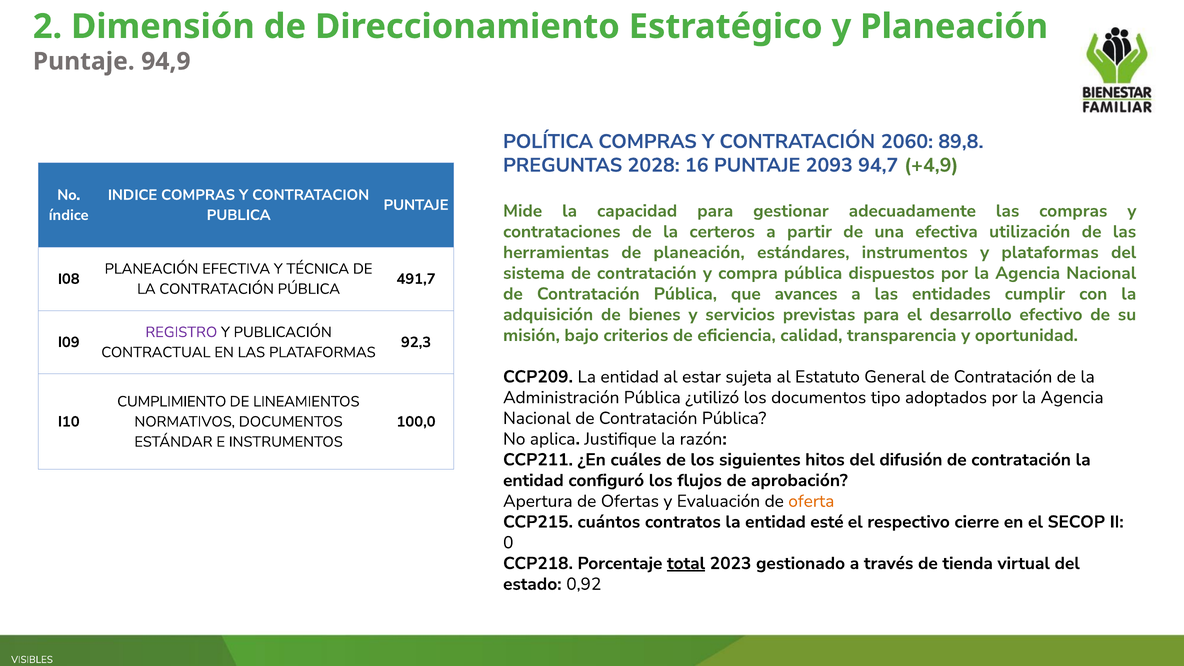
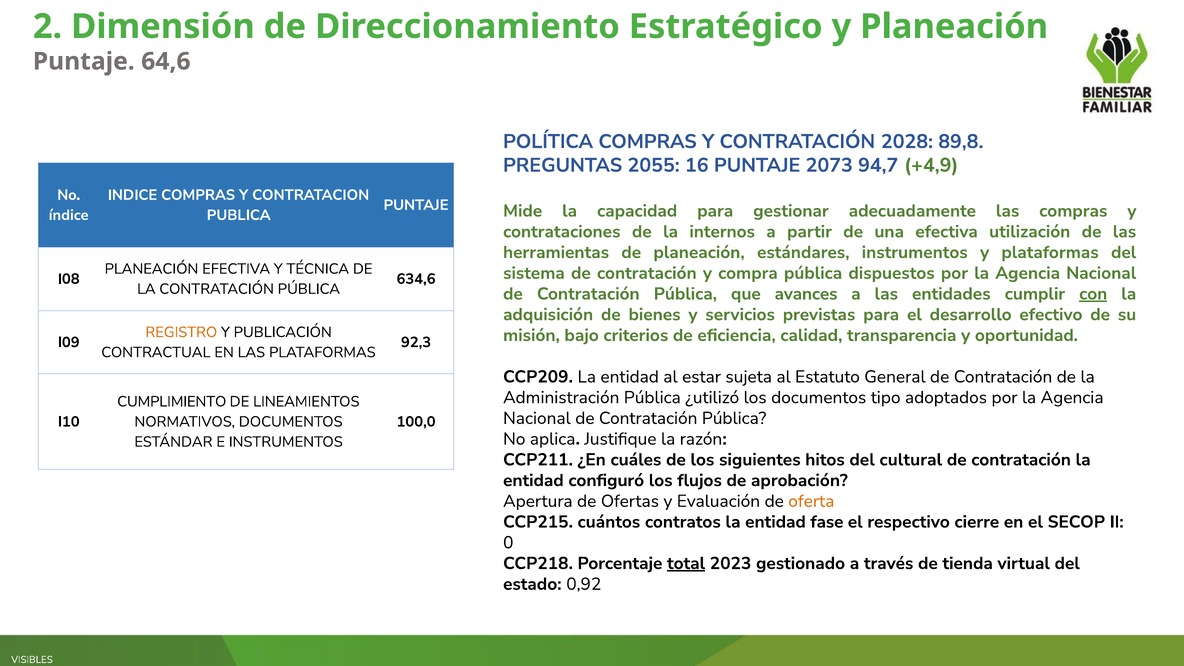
94,9: 94,9 -> 64,6
2060: 2060 -> 2028
2028: 2028 -> 2055
2093: 2093 -> 2073
certeros: certeros -> internos
491,7: 491,7 -> 634,6
con underline: none -> present
REGISTRO colour: purple -> orange
difusión: difusión -> cultural
esté: esté -> fase
